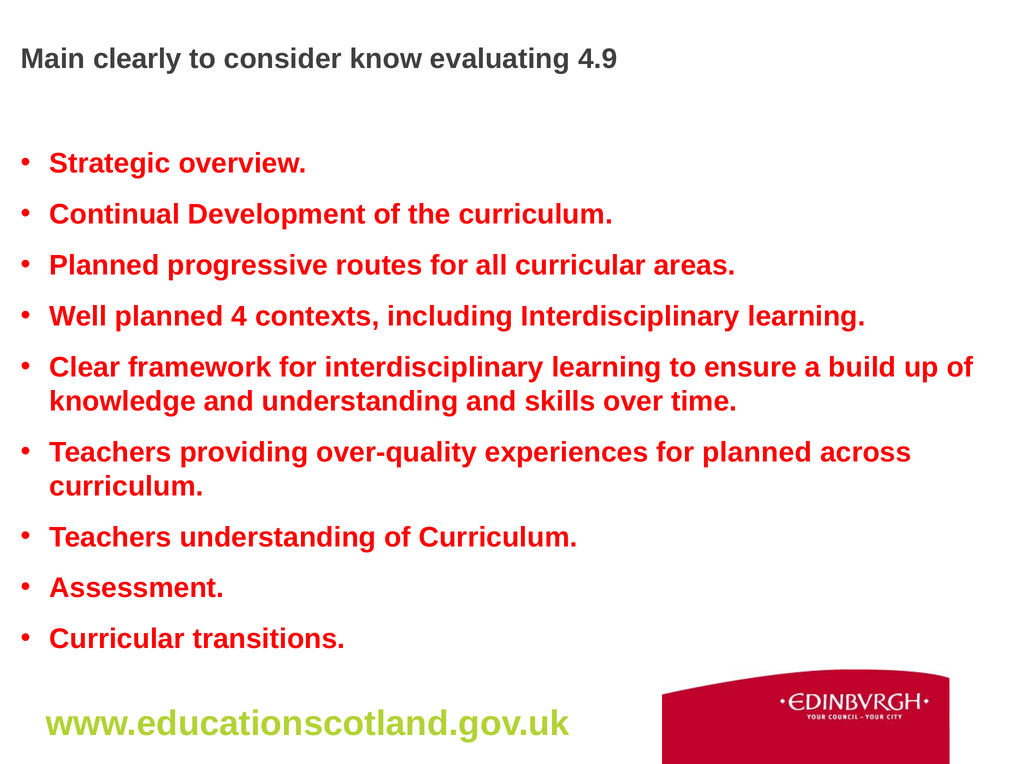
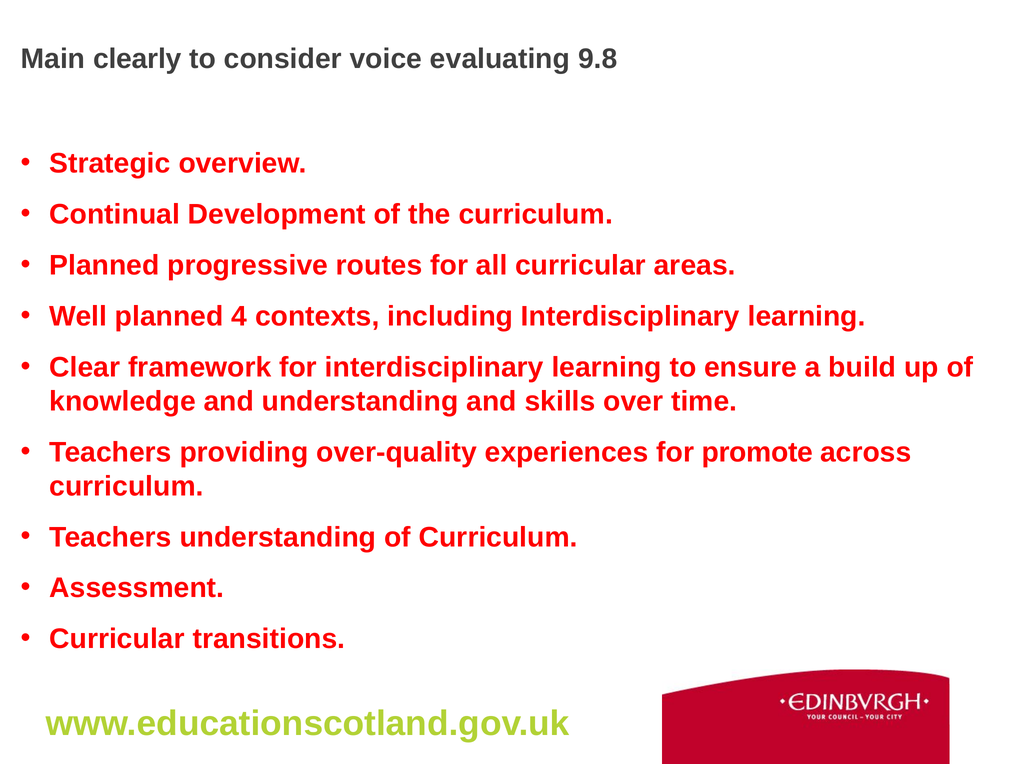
know: know -> voice
4.9: 4.9 -> 9.8
for planned: planned -> promote
